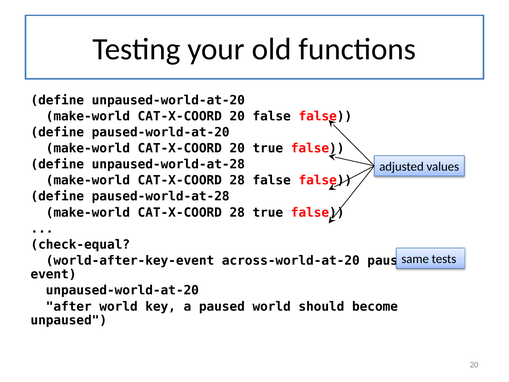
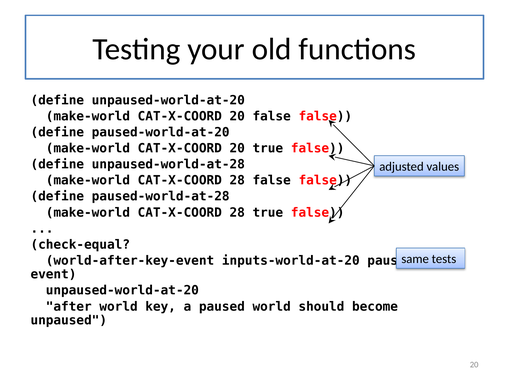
across-world-at-20: across-world-at-20 -> inputs-world-at-20
